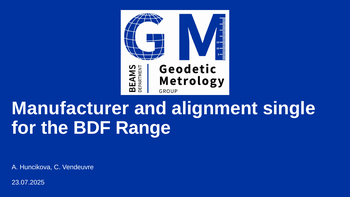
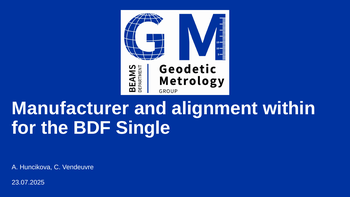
single: single -> within
Range: Range -> Single
